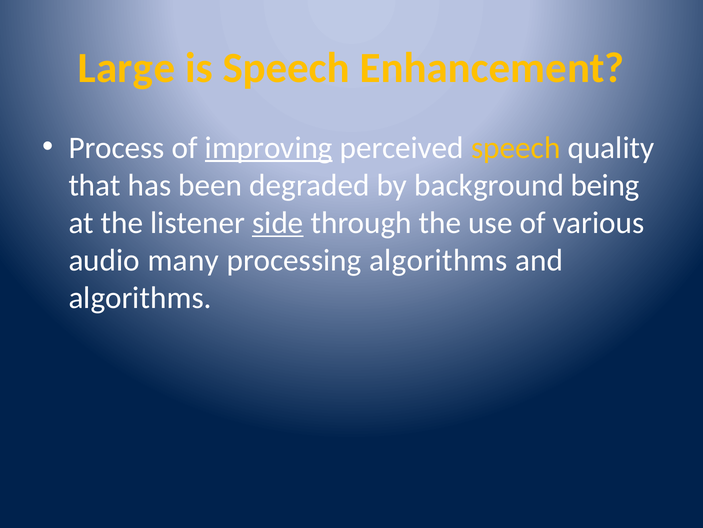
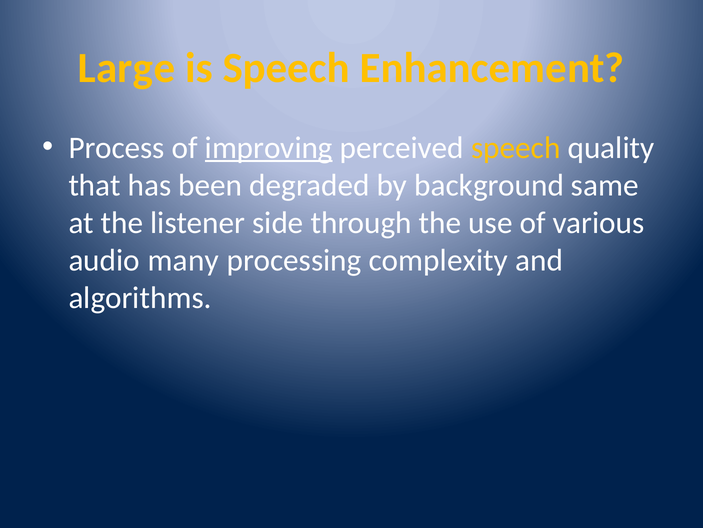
being: being -> same
side underline: present -> none
processing algorithms: algorithms -> complexity
